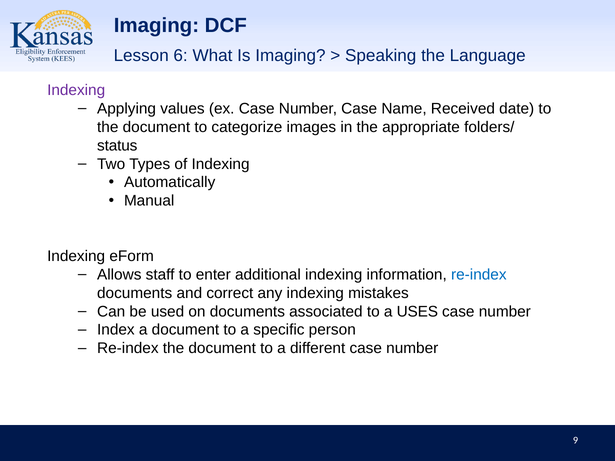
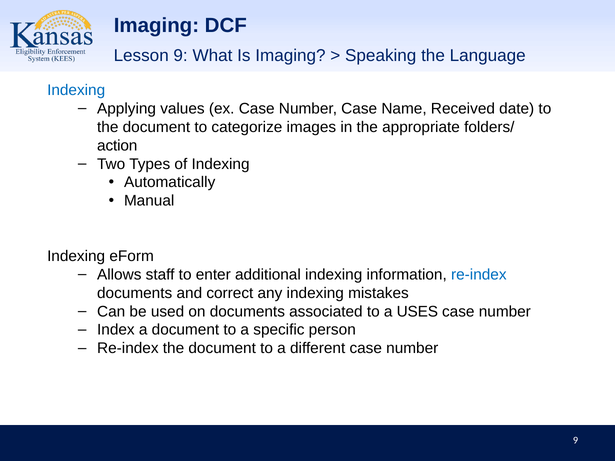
Lesson 6: 6 -> 9
Indexing at (76, 90) colour: purple -> blue
status: status -> action
